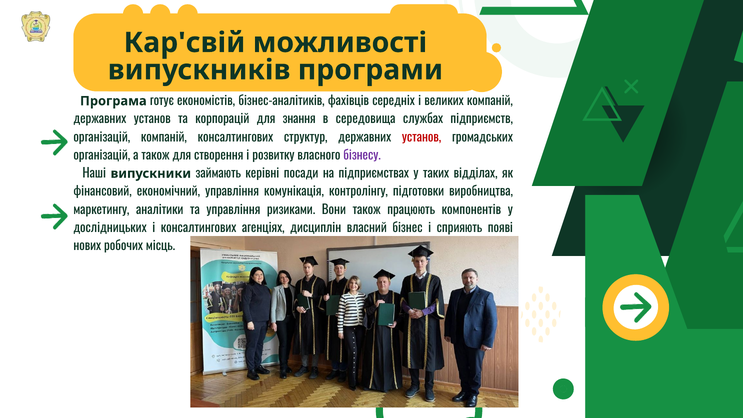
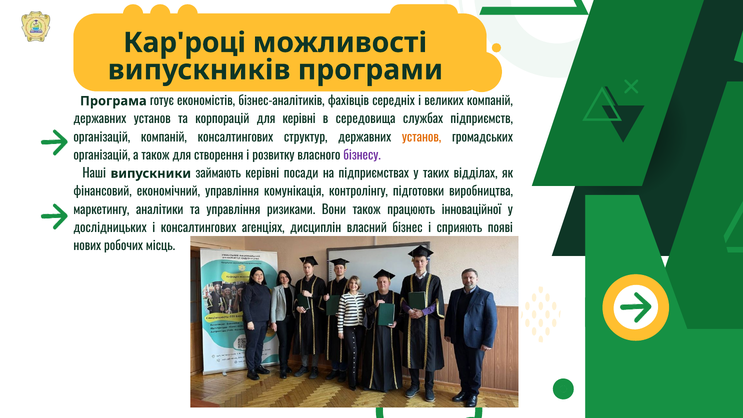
Кар'свій: Кар'свій -> Кар'році
для знання: знання -> керівні
установ at (422, 137) colour: red -> orange
компонентів: компонентів -> інноваційної
